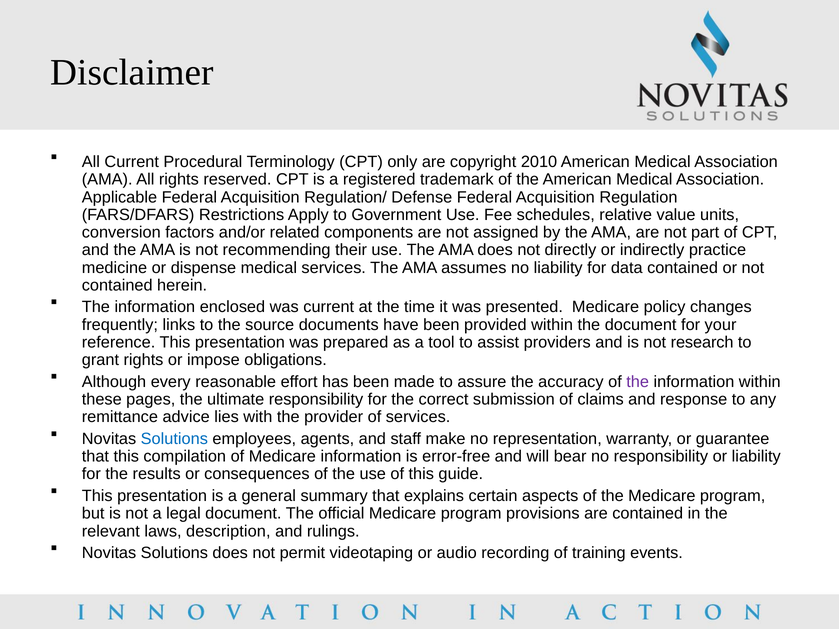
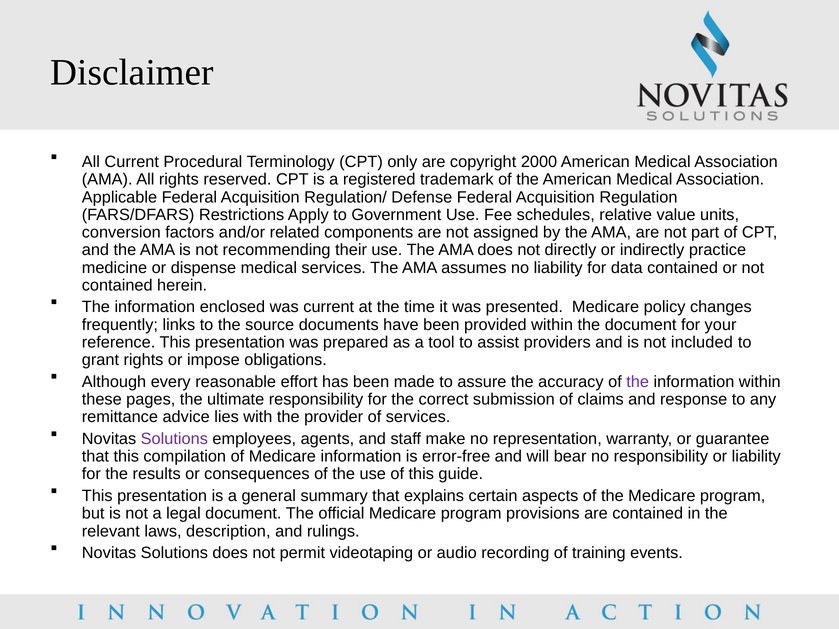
2010: 2010 -> 2000
research: research -> included
Solutions at (174, 439) colour: blue -> purple
